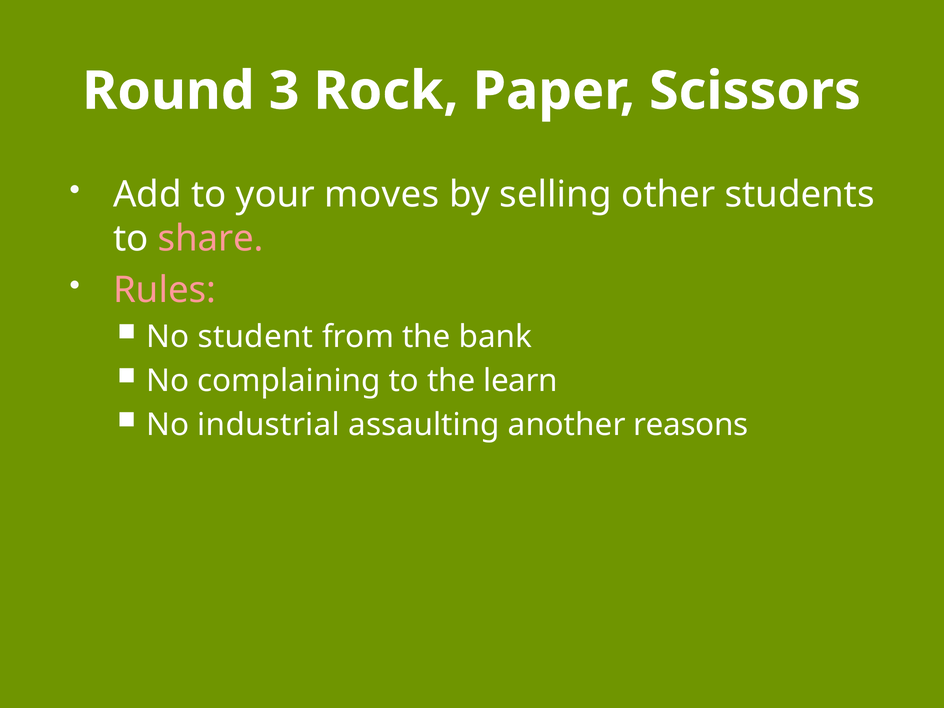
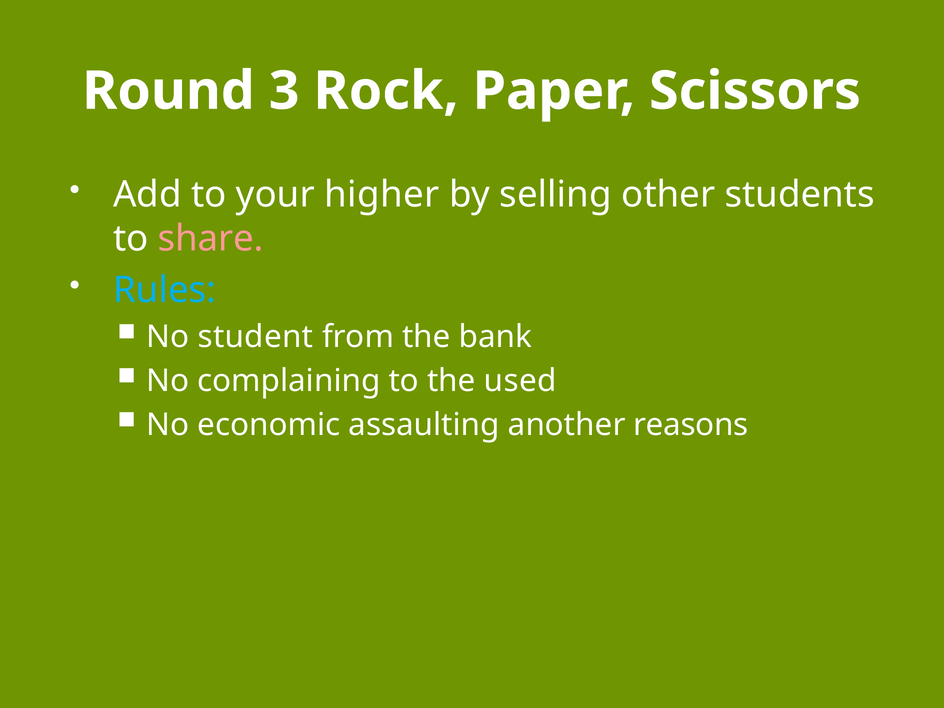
moves: moves -> higher
Rules colour: pink -> light blue
learn: learn -> used
industrial: industrial -> economic
